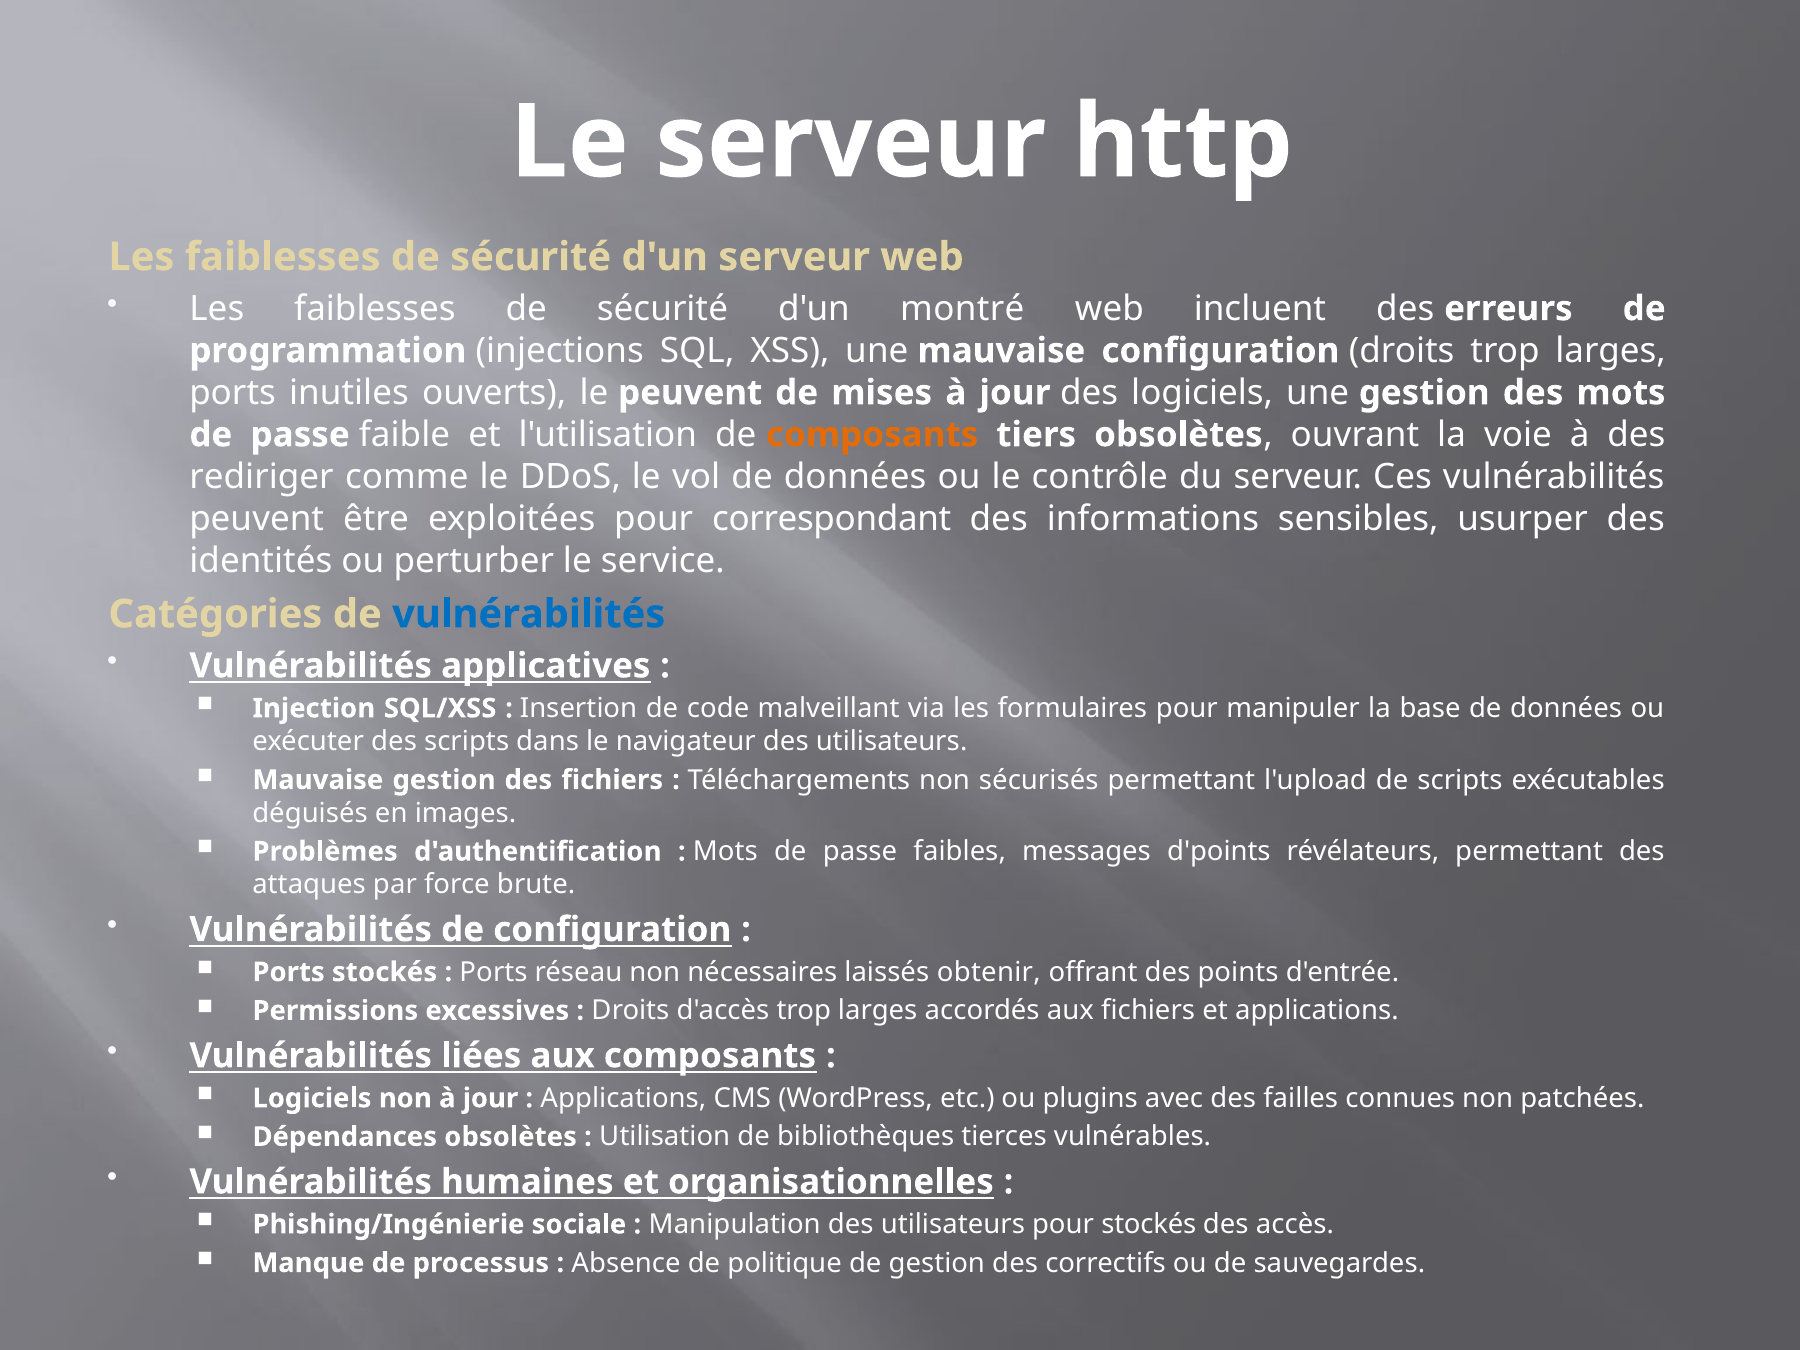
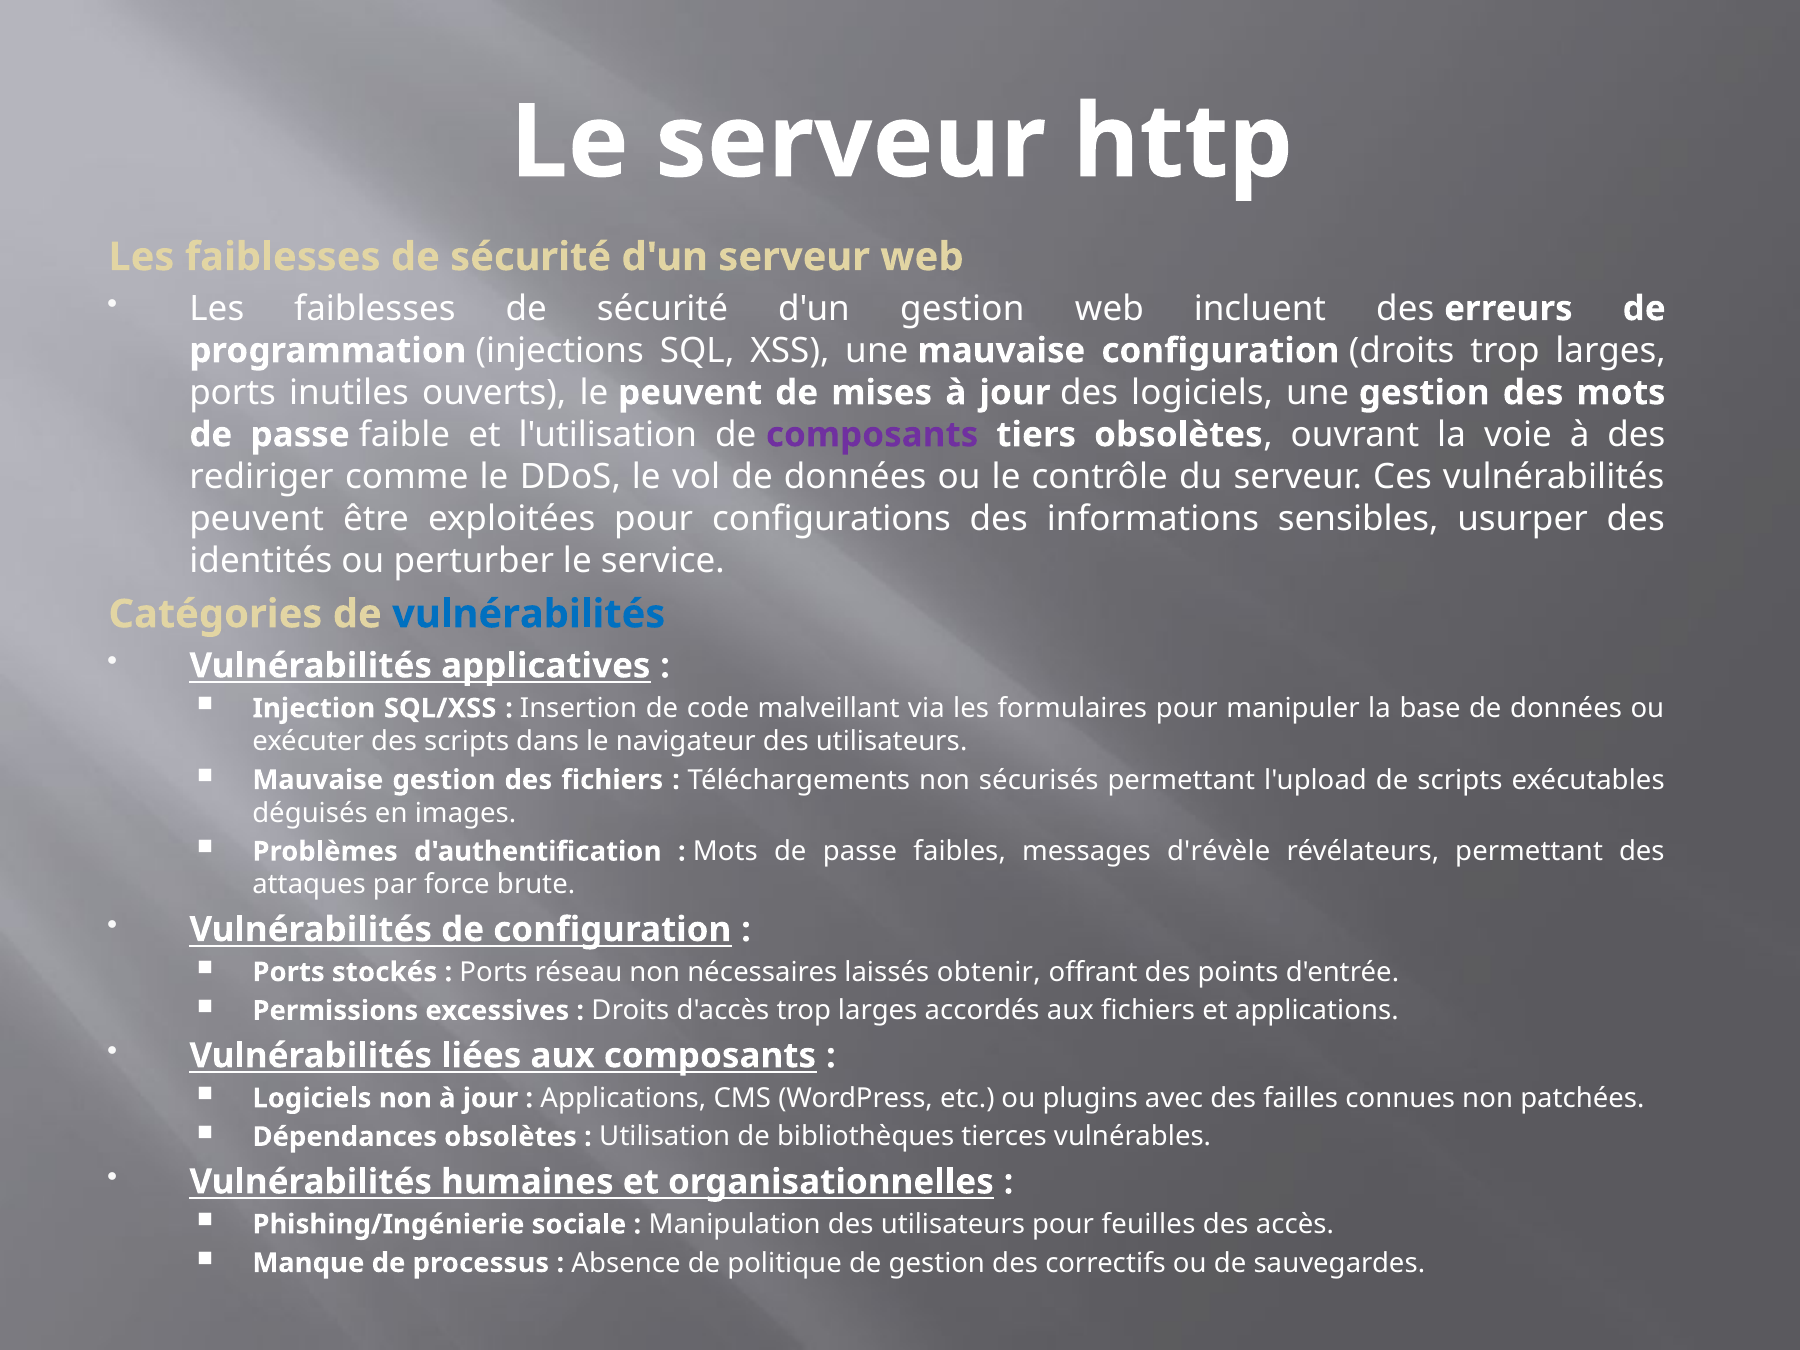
d'un montré: montré -> gestion
composants at (872, 435) colour: orange -> purple
correspondant: correspondant -> configurations
d'points: d'points -> d'révèle
pour stockés: stockés -> feuilles
